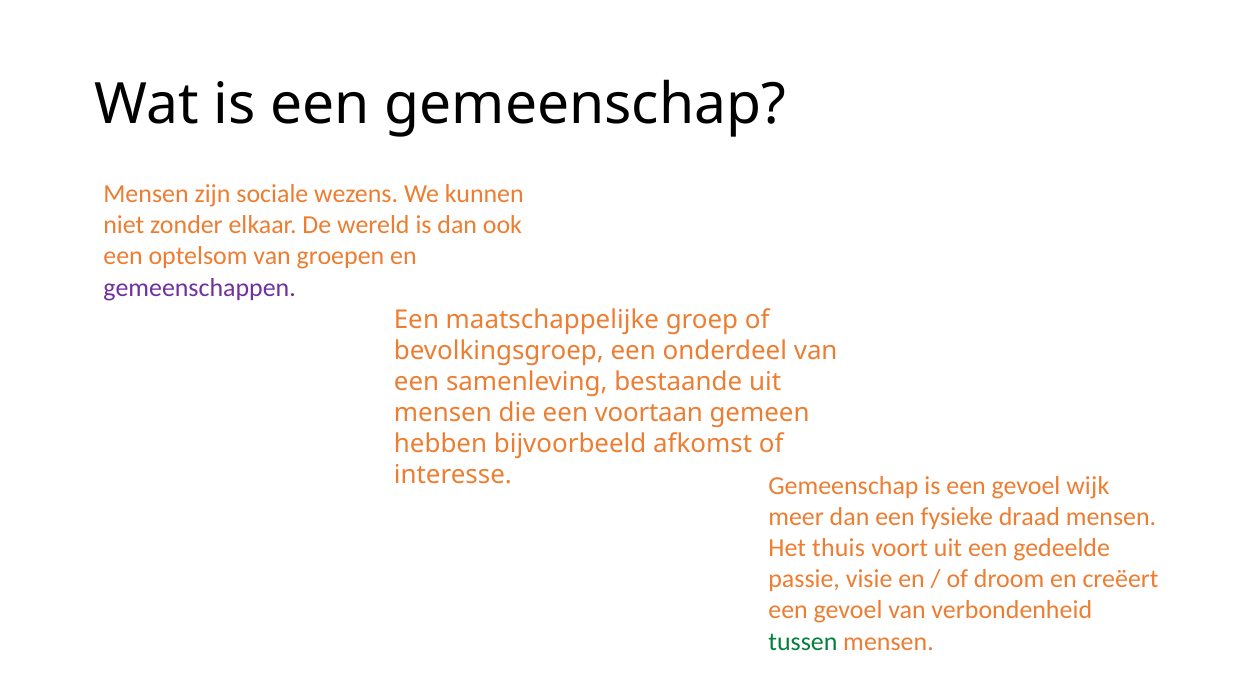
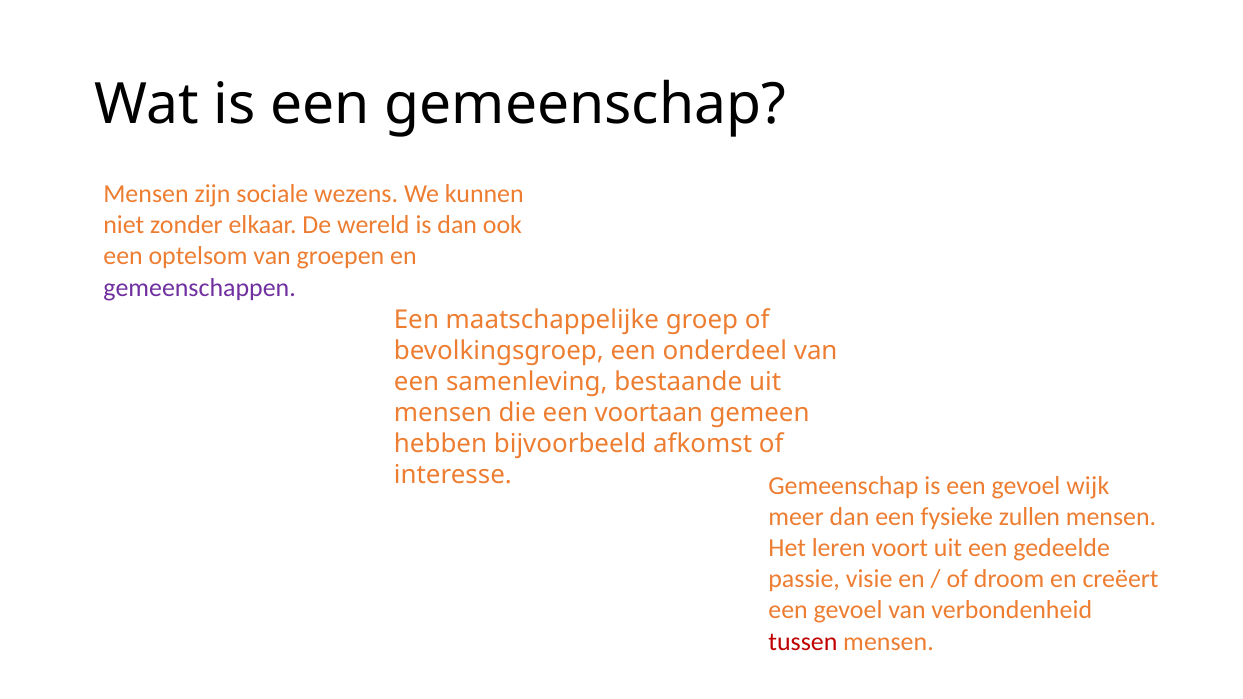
draad: draad -> zullen
thuis: thuis -> leren
tussen colour: green -> red
